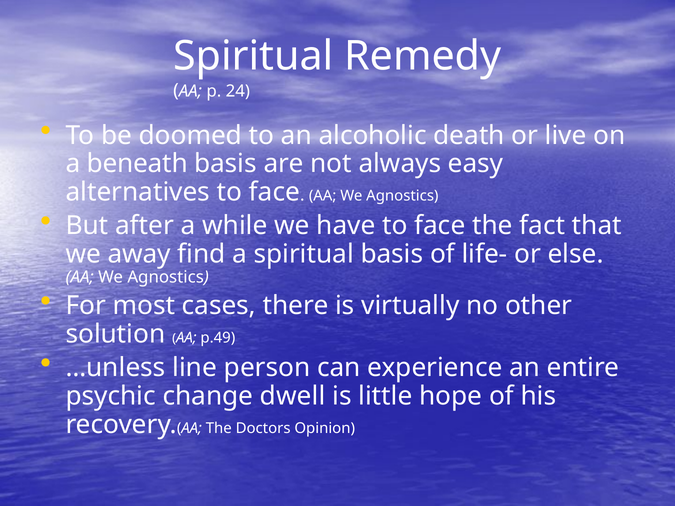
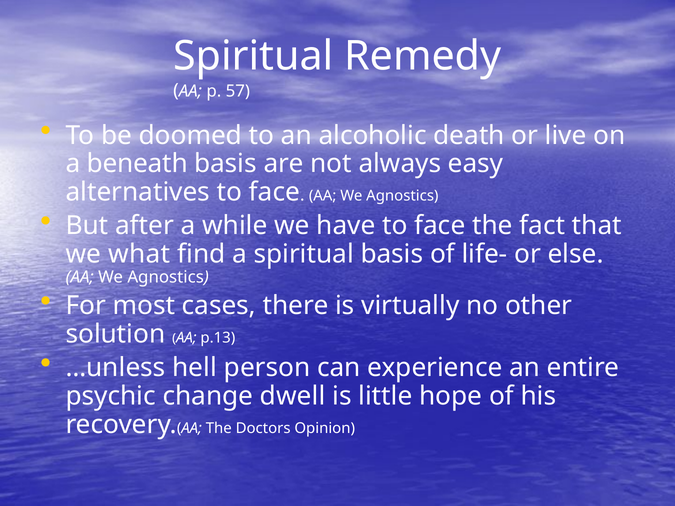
24: 24 -> 57
away: away -> what
p.49: p.49 -> p.13
line: line -> hell
